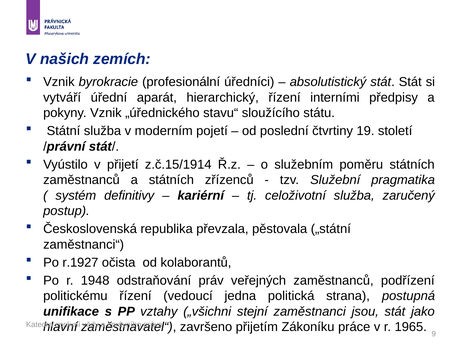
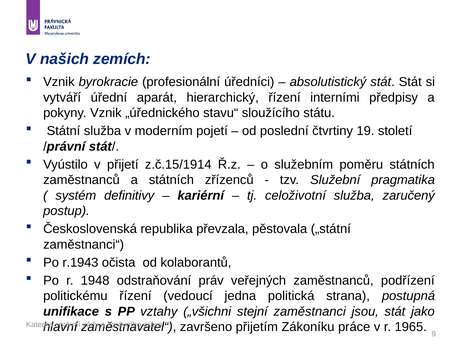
r.1927: r.1927 -> r.1943
